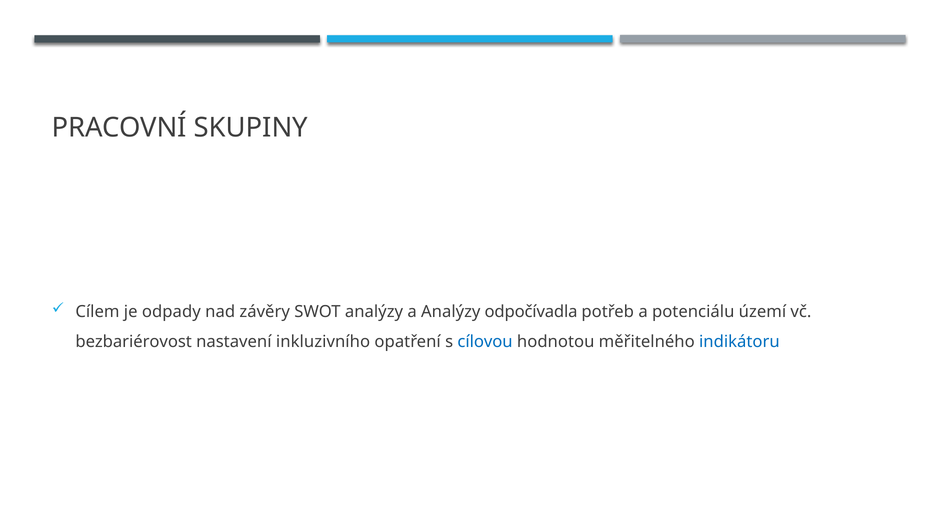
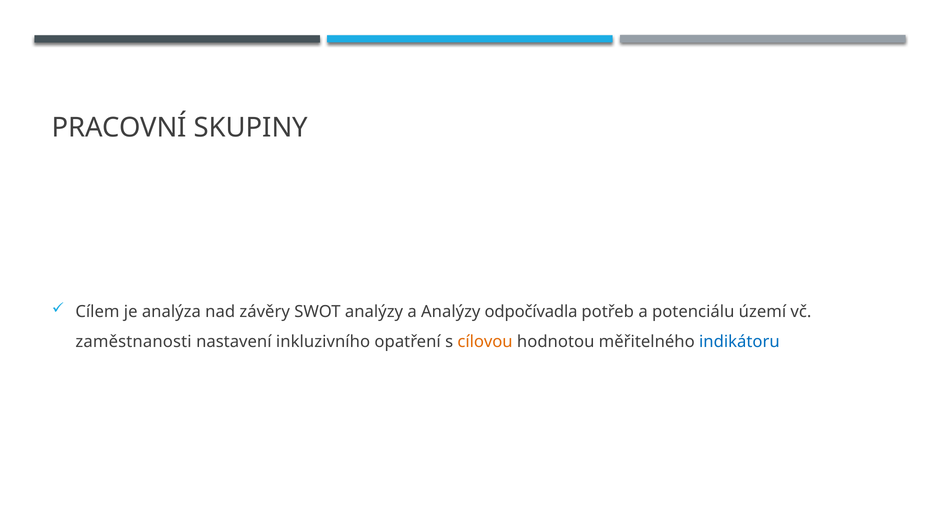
odpady: odpady -> analýza
bezbariérovost: bezbariérovost -> zaměstnanosti
cílovou colour: blue -> orange
